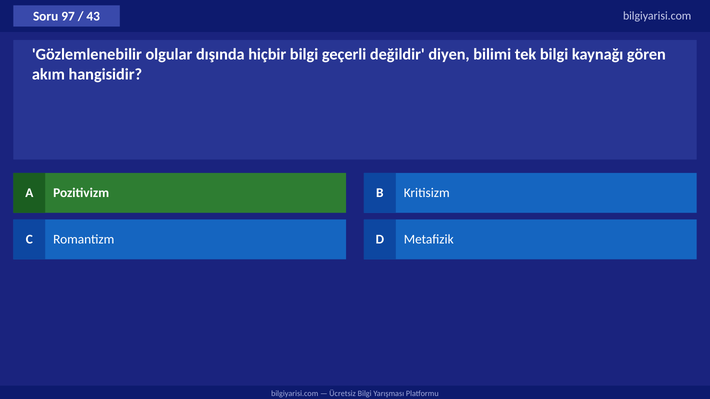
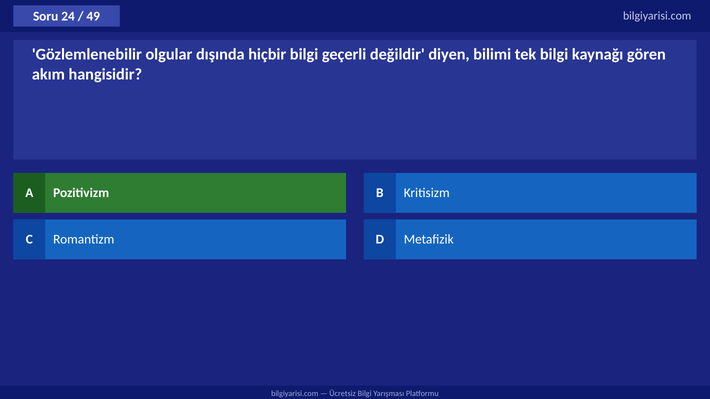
97: 97 -> 24
43: 43 -> 49
